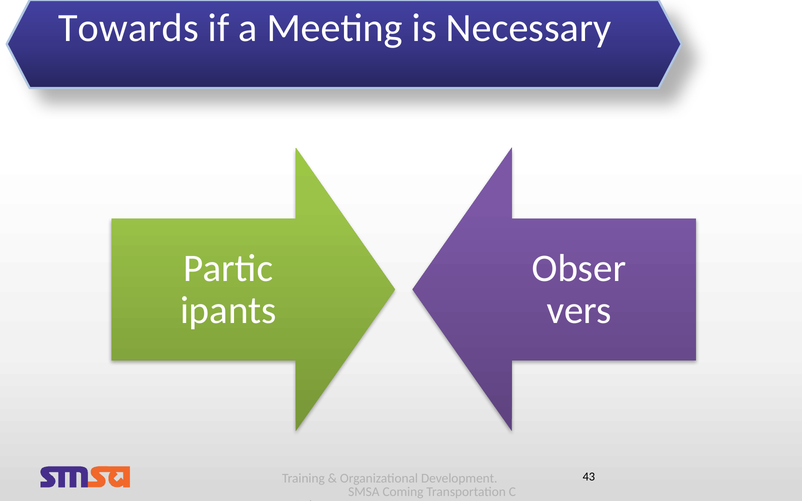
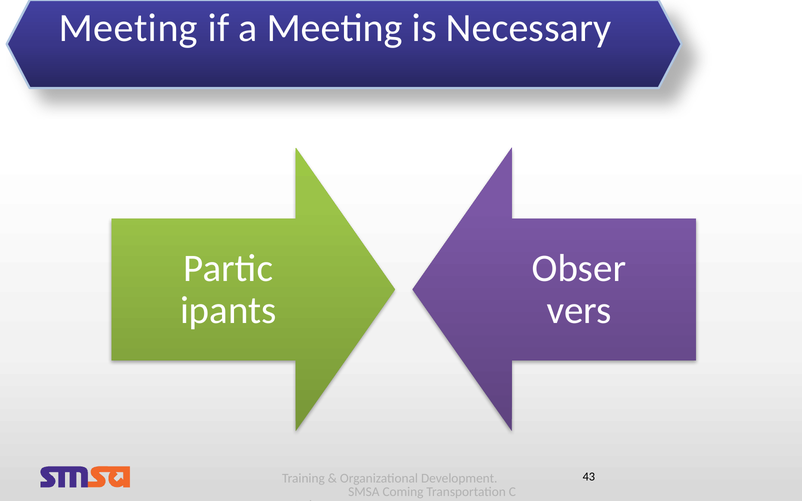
Towards at (128, 28): Towards -> Meeting
